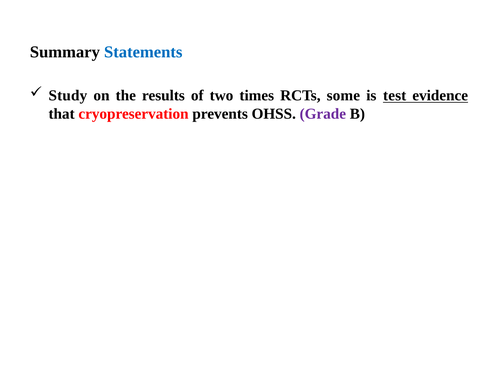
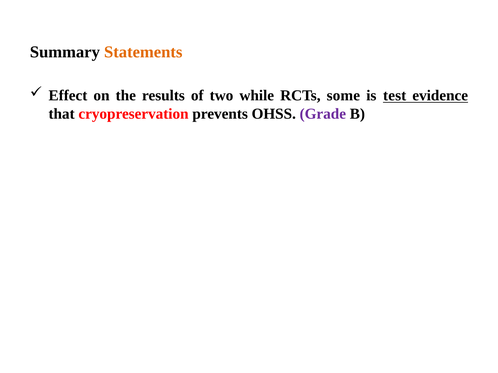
Statements colour: blue -> orange
Study: Study -> Effect
times: times -> while
